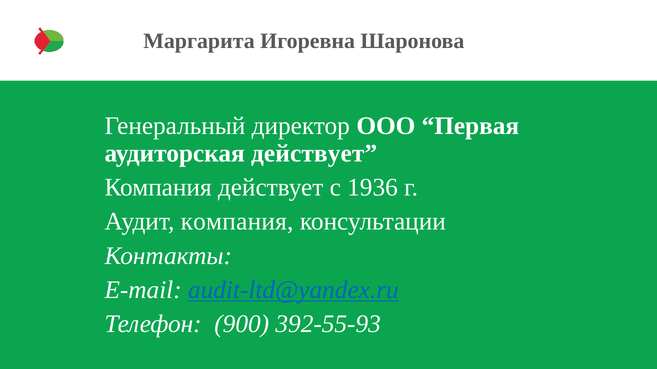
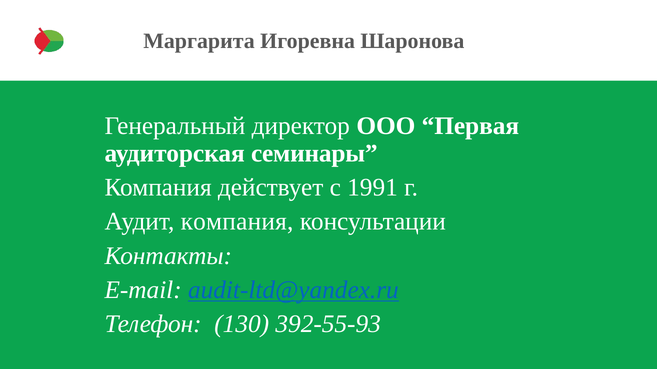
аудиторская действует: действует -> семинары
1936: 1936 -> 1991
900: 900 -> 130
